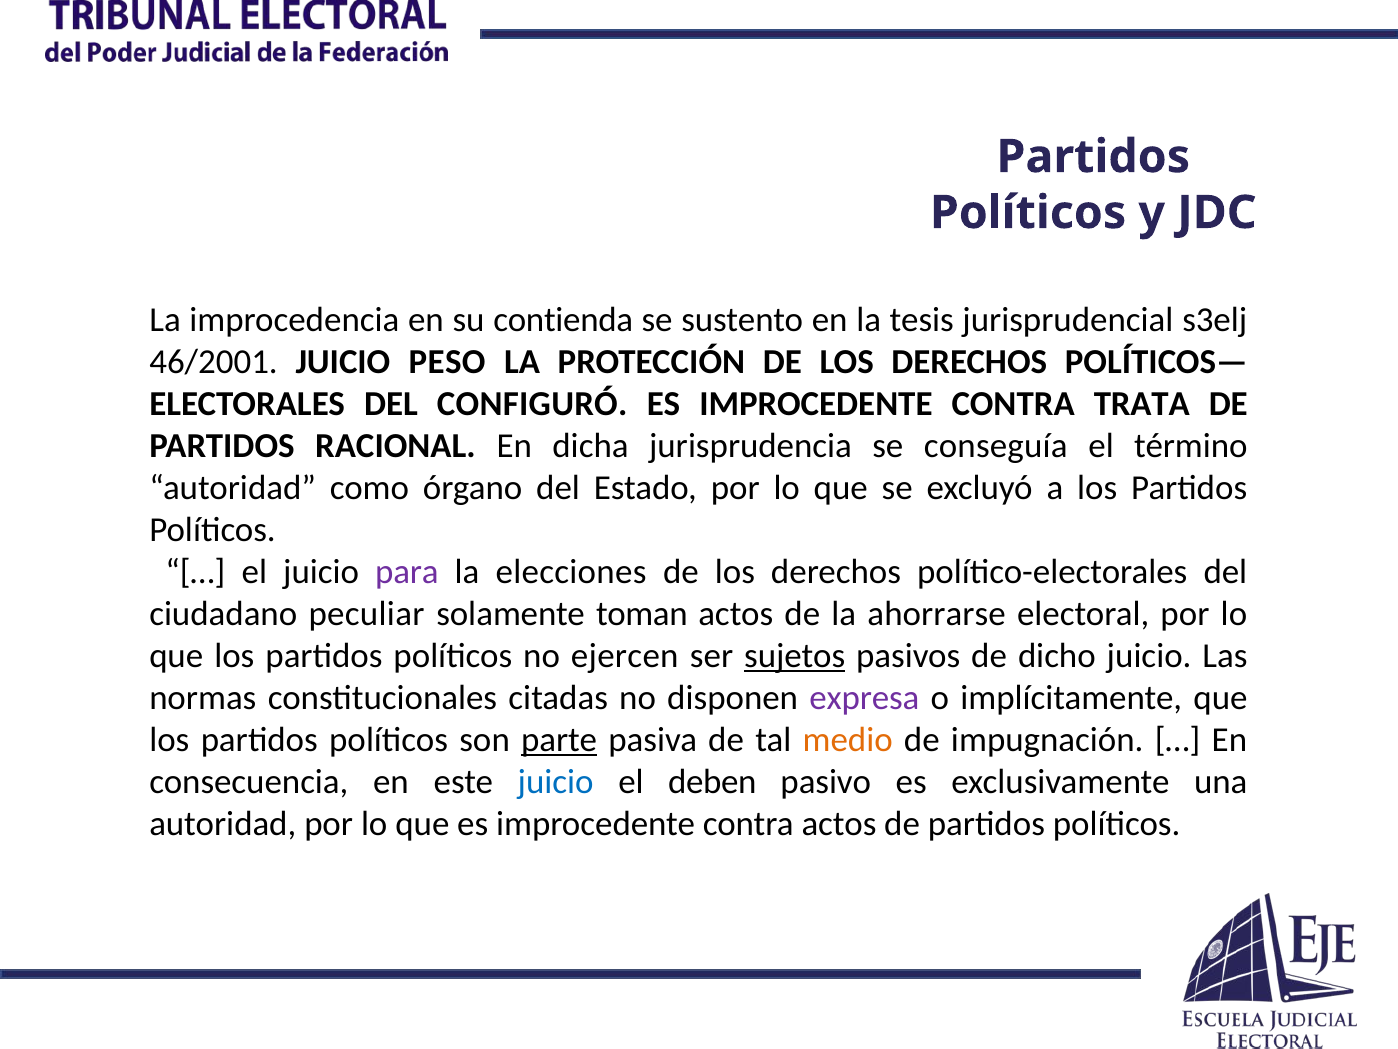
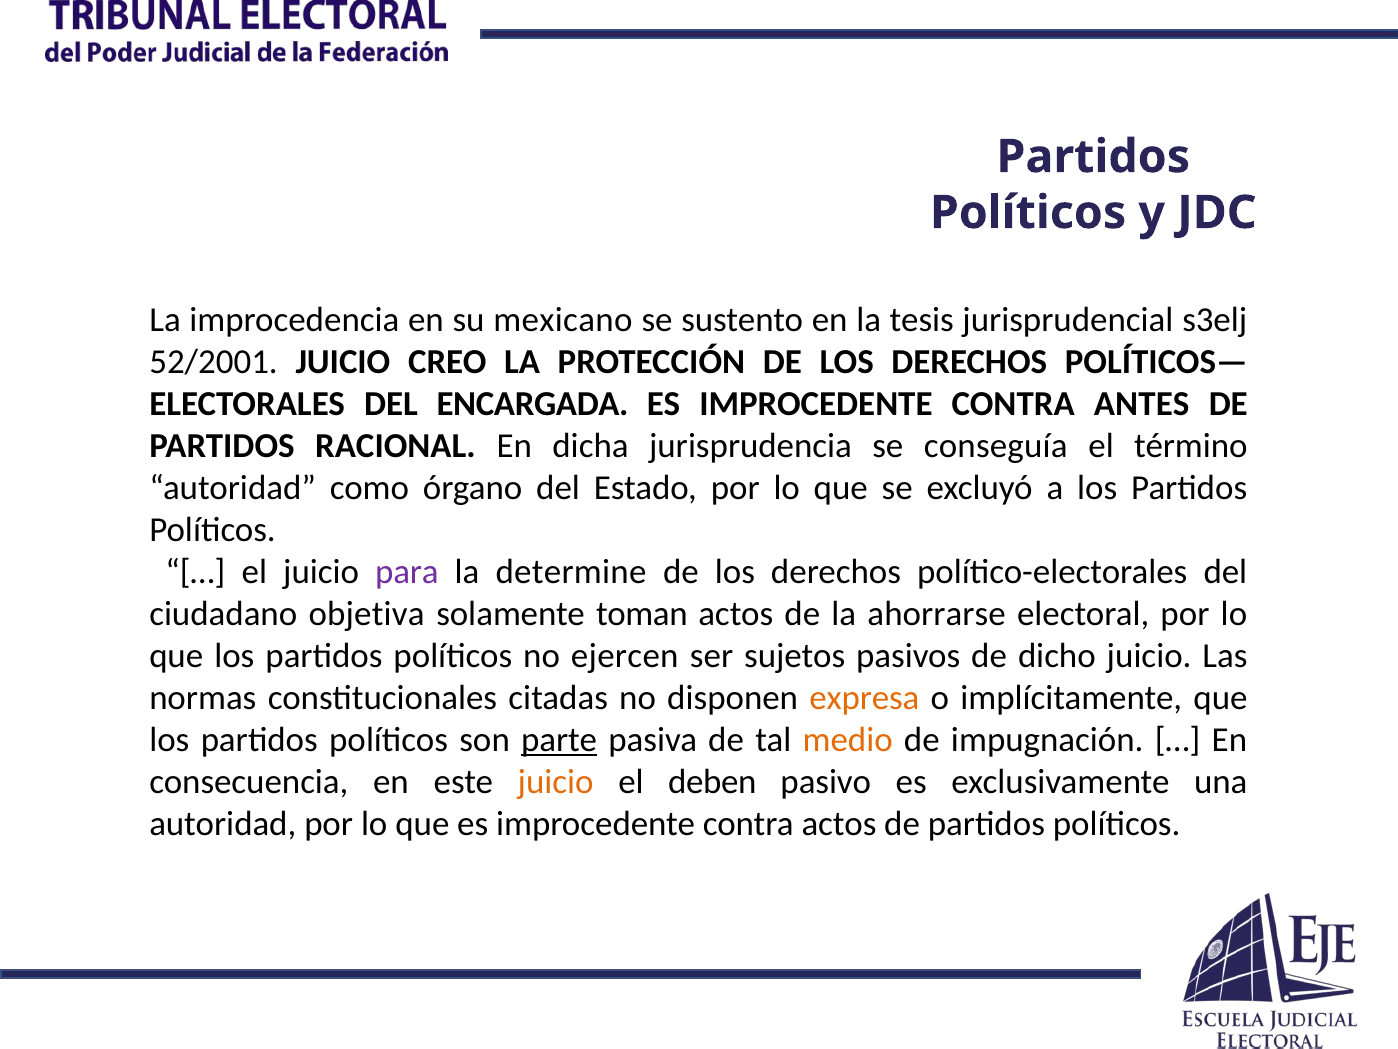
contienda: contienda -> mexicano
46/2001: 46/2001 -> 52/2001
PESO: PESO -> CREO
CONFIGURÓ: CONFIGURÓ -> ENCARGADA
TRATA: TRATA -> ANTES
elecciones: elecciones -> determine
peculiar: peculiar -> objetiva
sujetos underline: present -> none
expresa colour: purple -> orange
juicio at (556, 782) colour: blue -> orange
